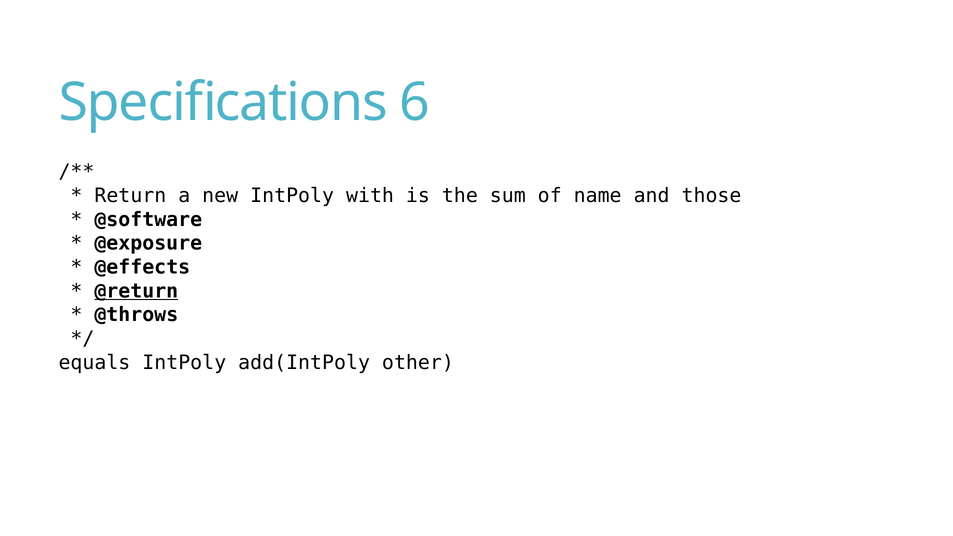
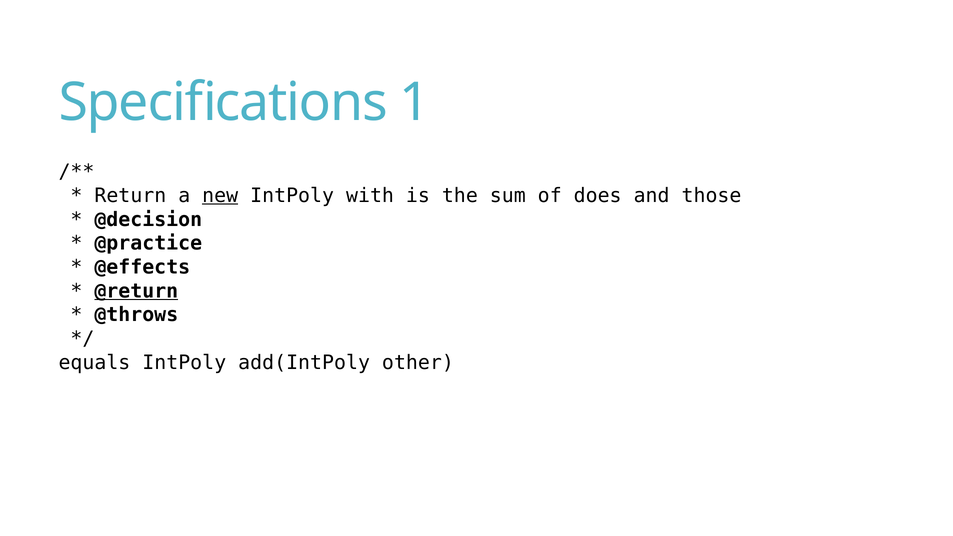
6: 6 -> 1
new underline: none -> present
name: name -> does
@software: @software -> @decision
@exposure: @exposure -> @practice
